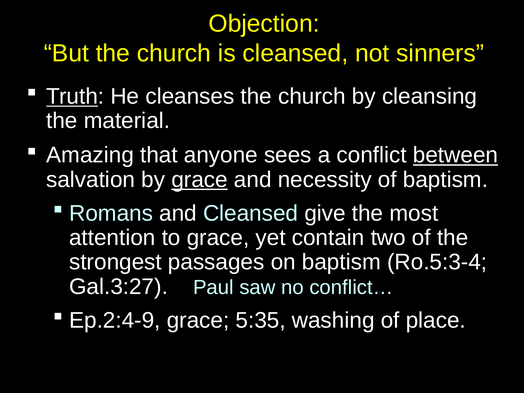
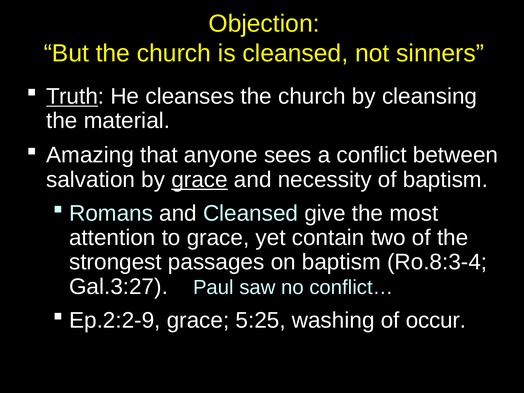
between underline: present -> none
Ro.5:3-4: Ro.5:3-4 -> Ro.8:3-4
Ep.2:4-9: Ep.2:4-9 -> Ep.2:2-9
5:35: 5:35 -> 5:25
place: place -> occur
